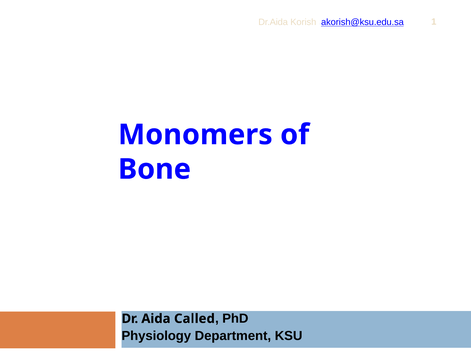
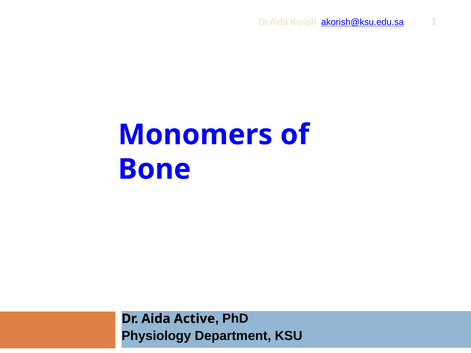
Called: Called -> Active
